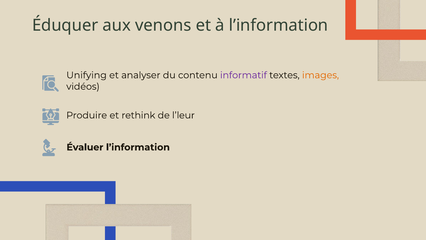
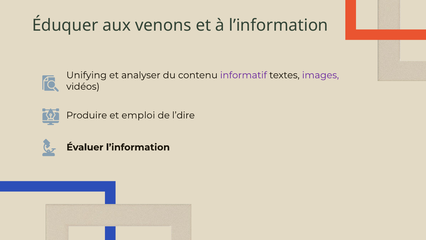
images colour: orange -> purple
rethink: rethink -> emploi
l’leur: l’leur -> l’dire
